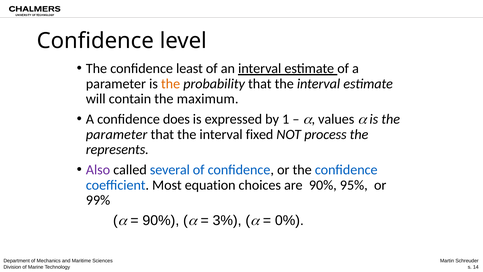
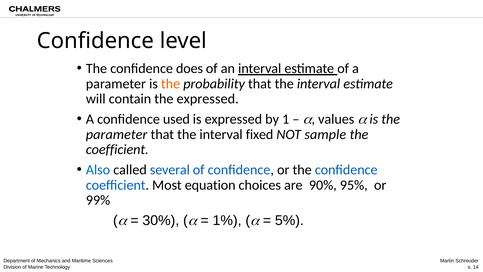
least: least -> does
the maximum: maximum -> expressed
does: does -> used
process: process -> sample
represents at (117, 149): represents -> coefficient
Also colour: purple -> blue
90% at (161, 220): 90% -> 30%
3%: 3% -> 1%
0%: 0% -> 5%
